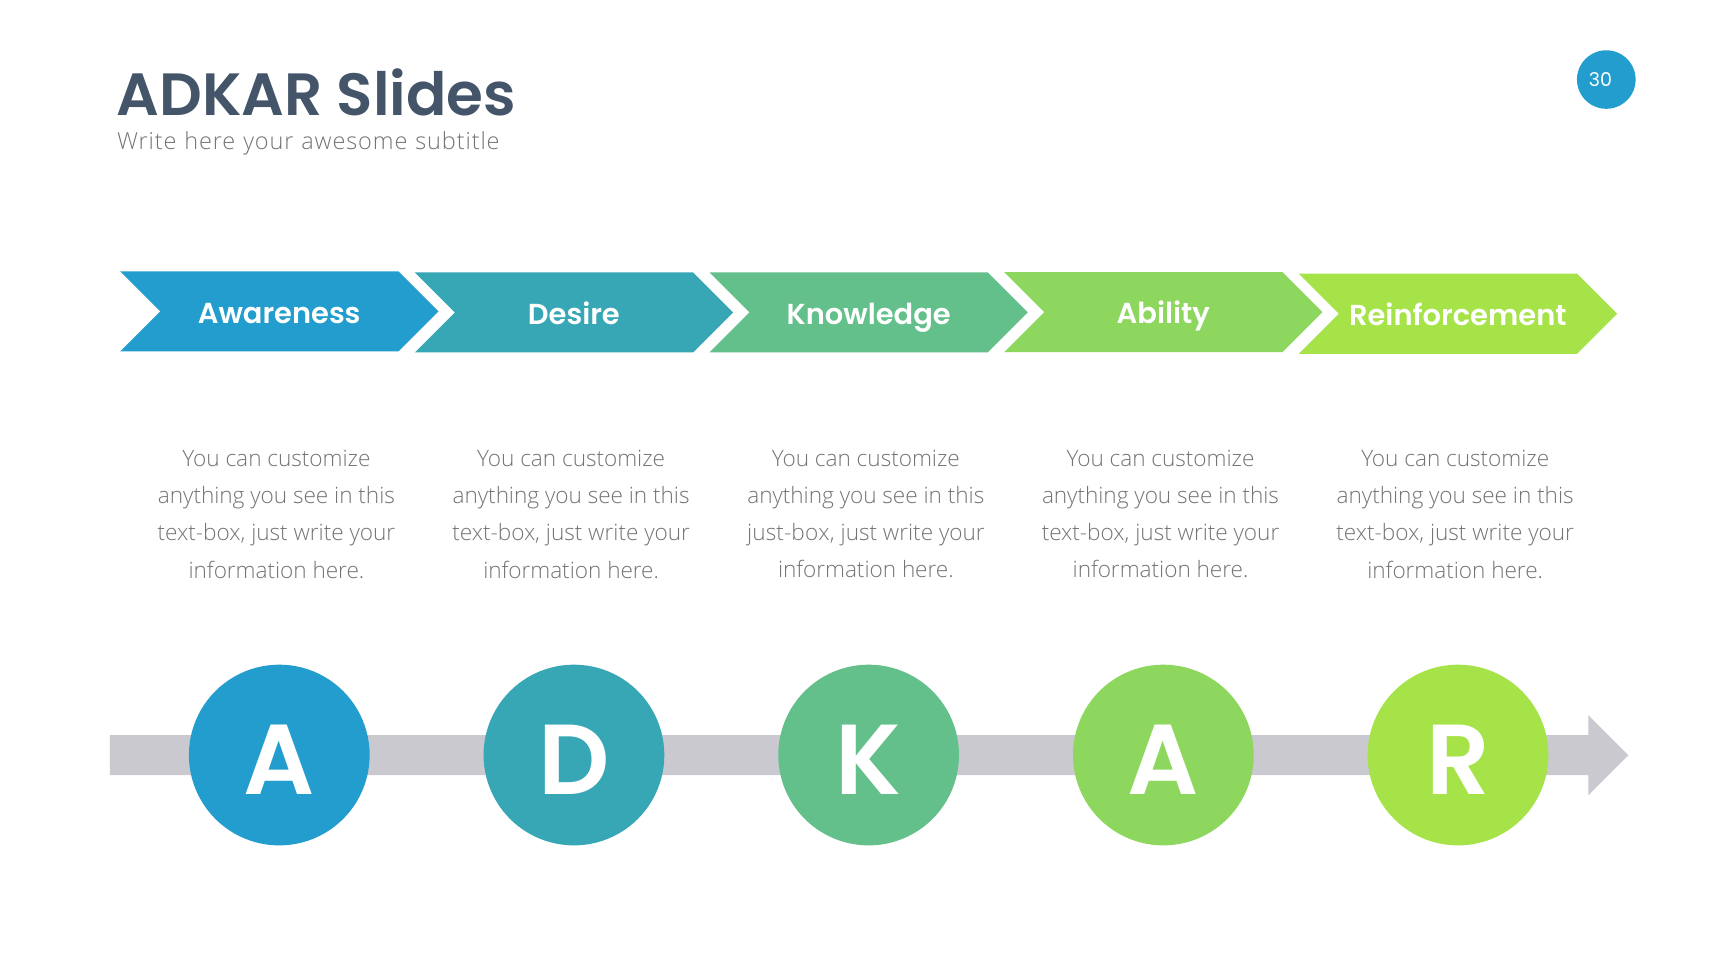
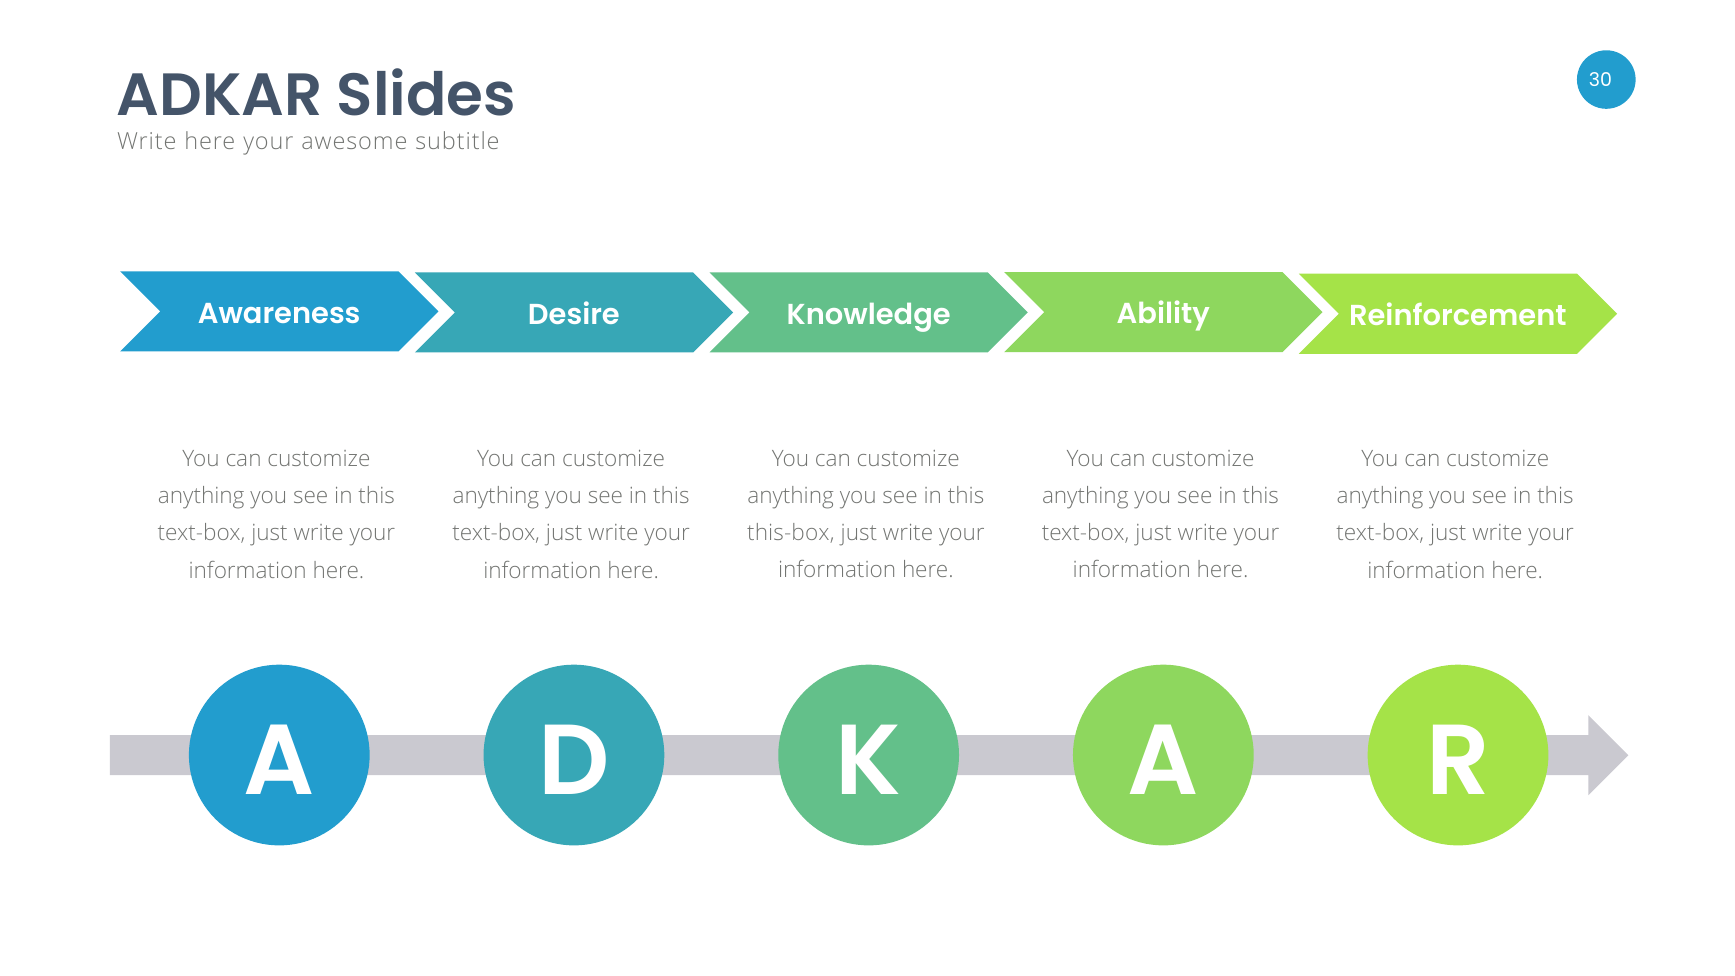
just-box: just-box -> this-box
